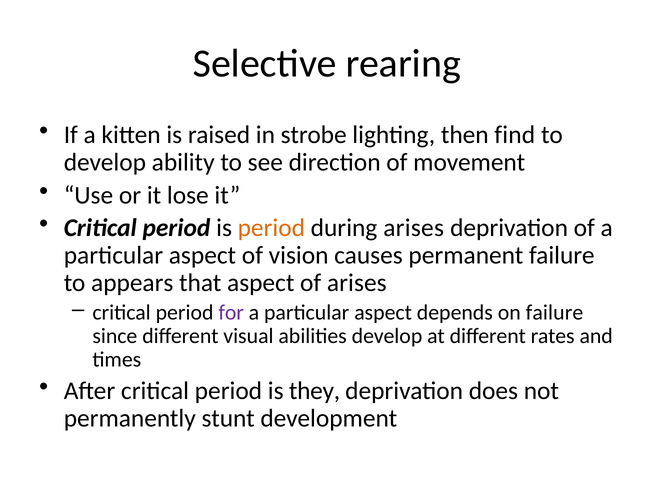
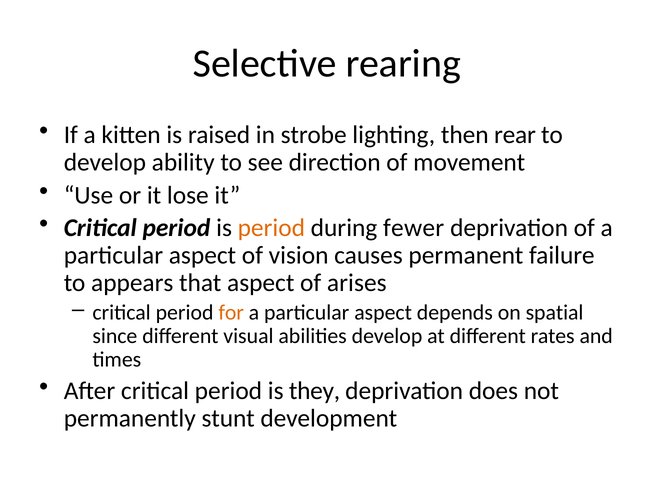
find: find -> rear
during arises: arises -> fewer
for colour: purple -> orange
on failure: failure -> spatial
